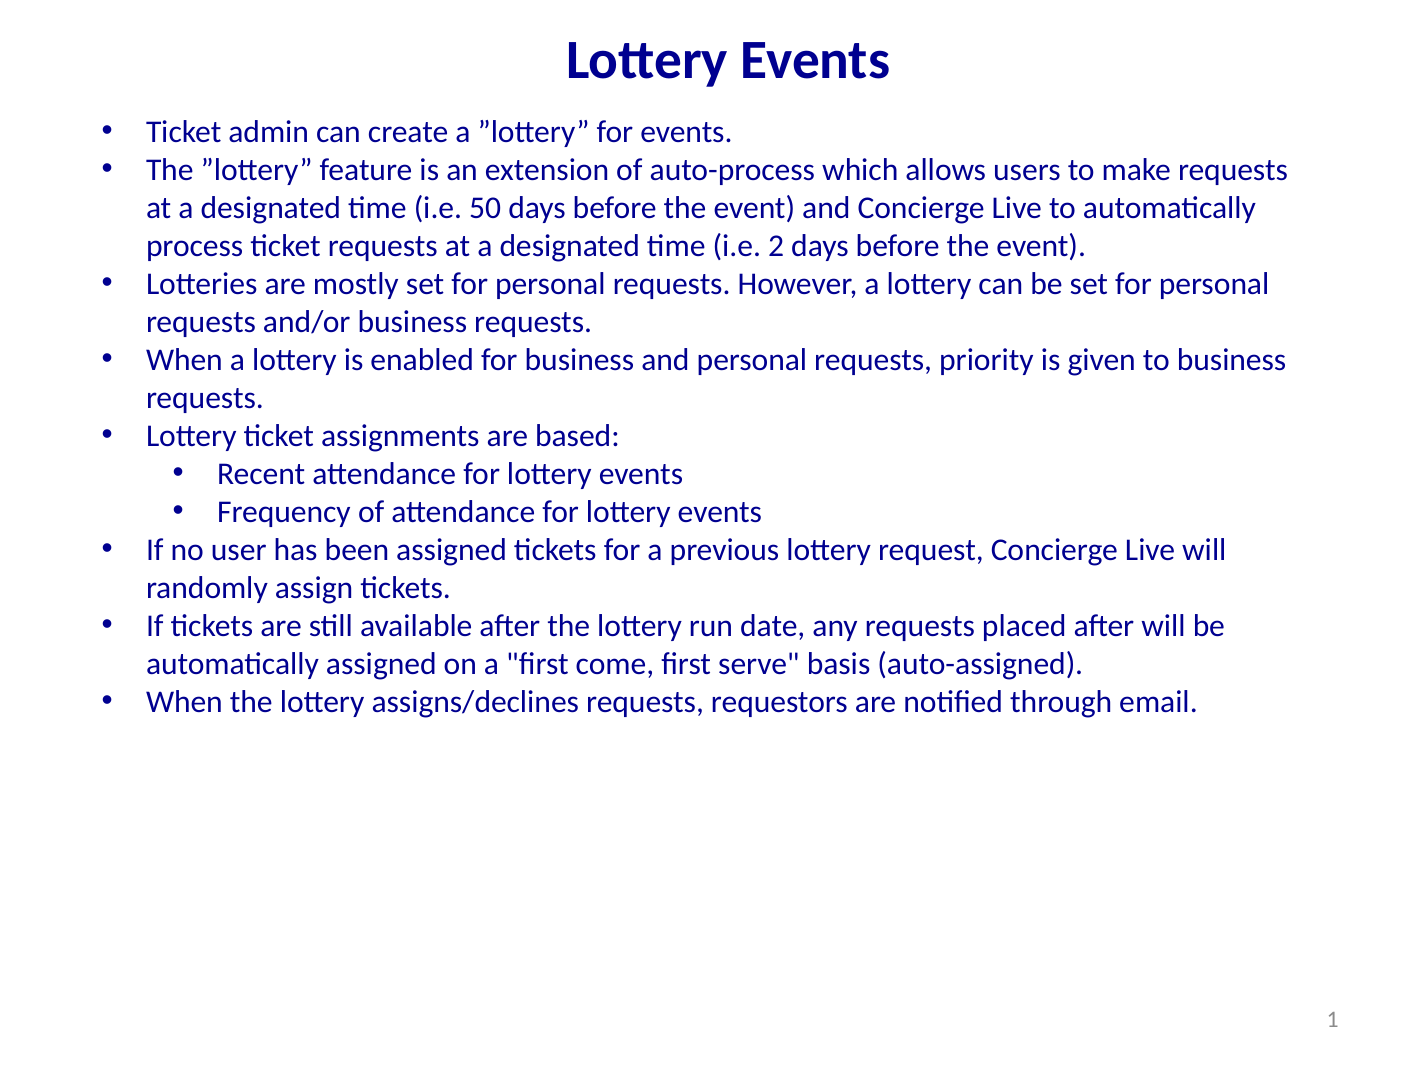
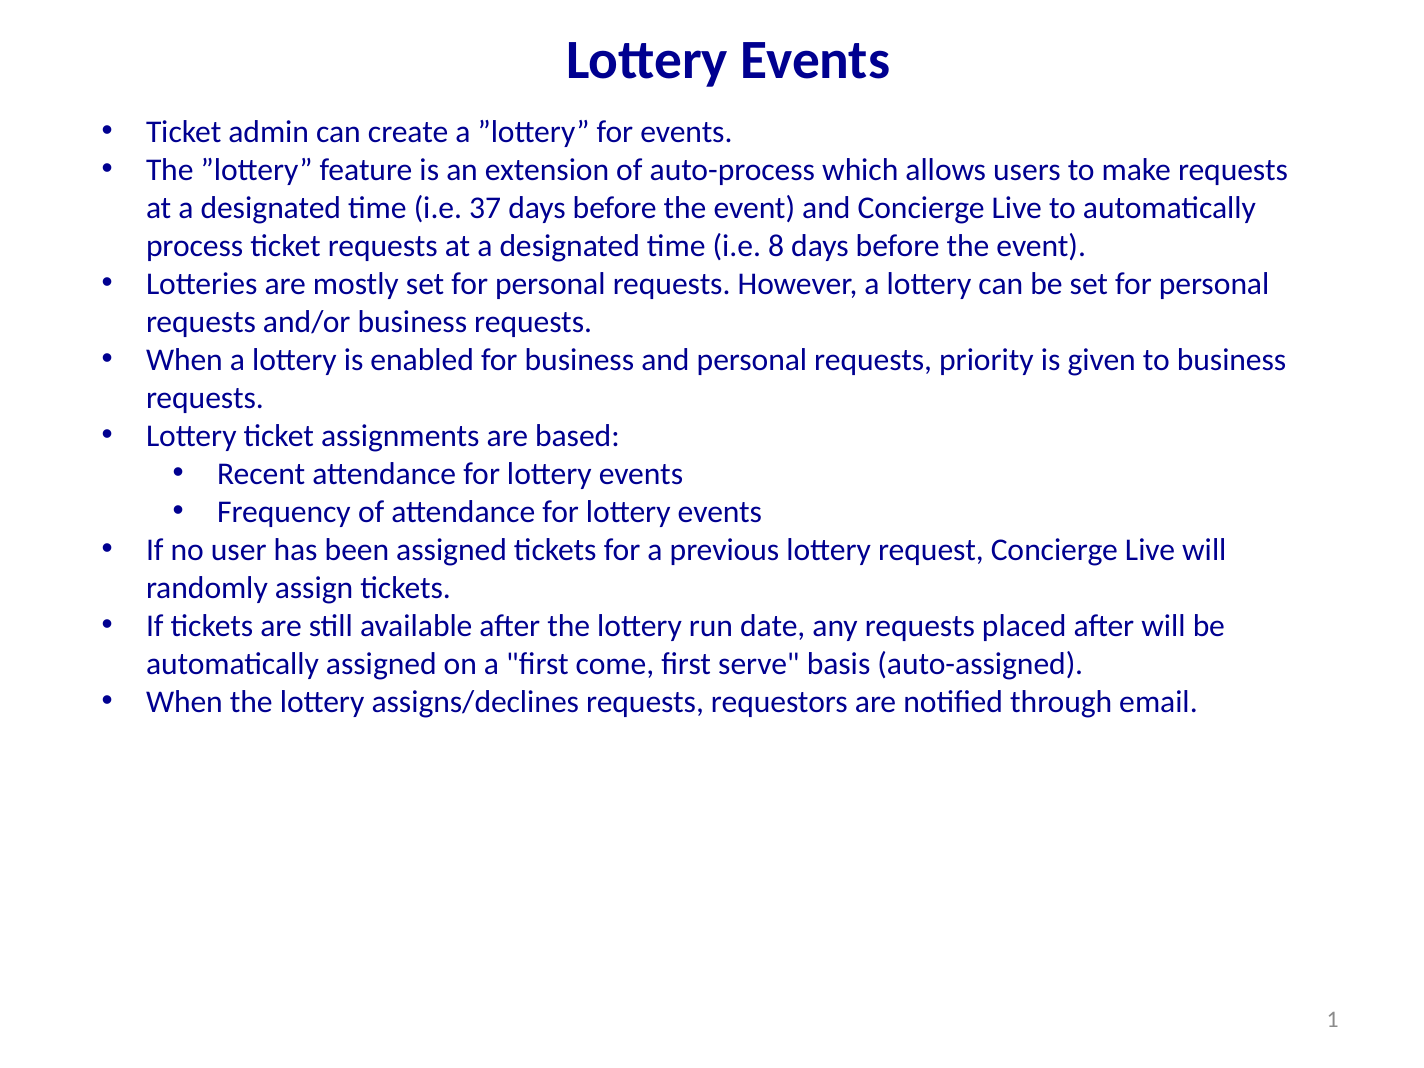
50: 50 -> 37
2: 2 -> 8
